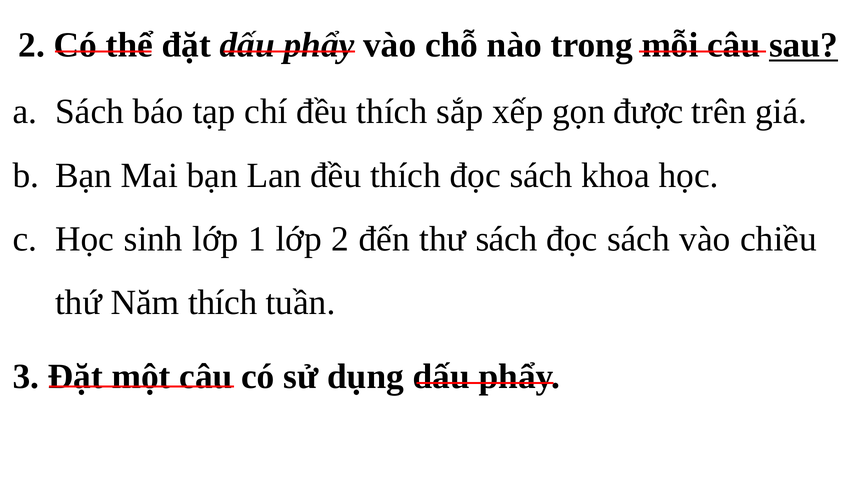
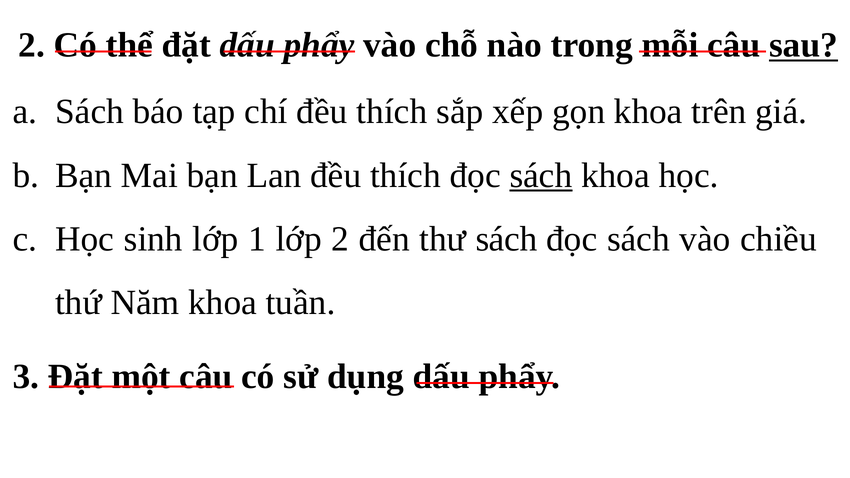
gọn được: được -> khoa
sách at (541, 175) underline: none -> present
Năm thích: thích -> khoa
